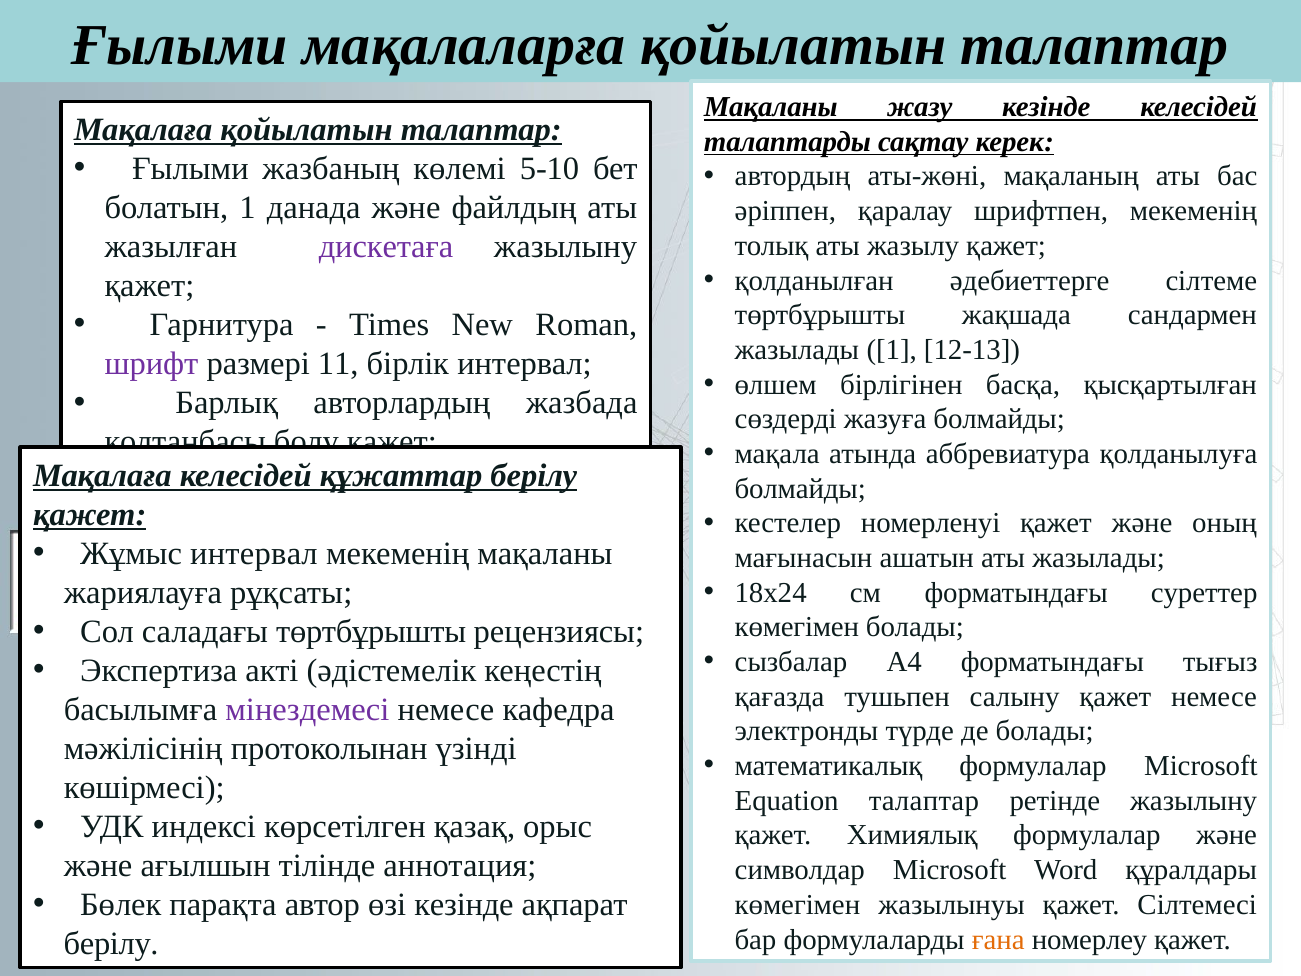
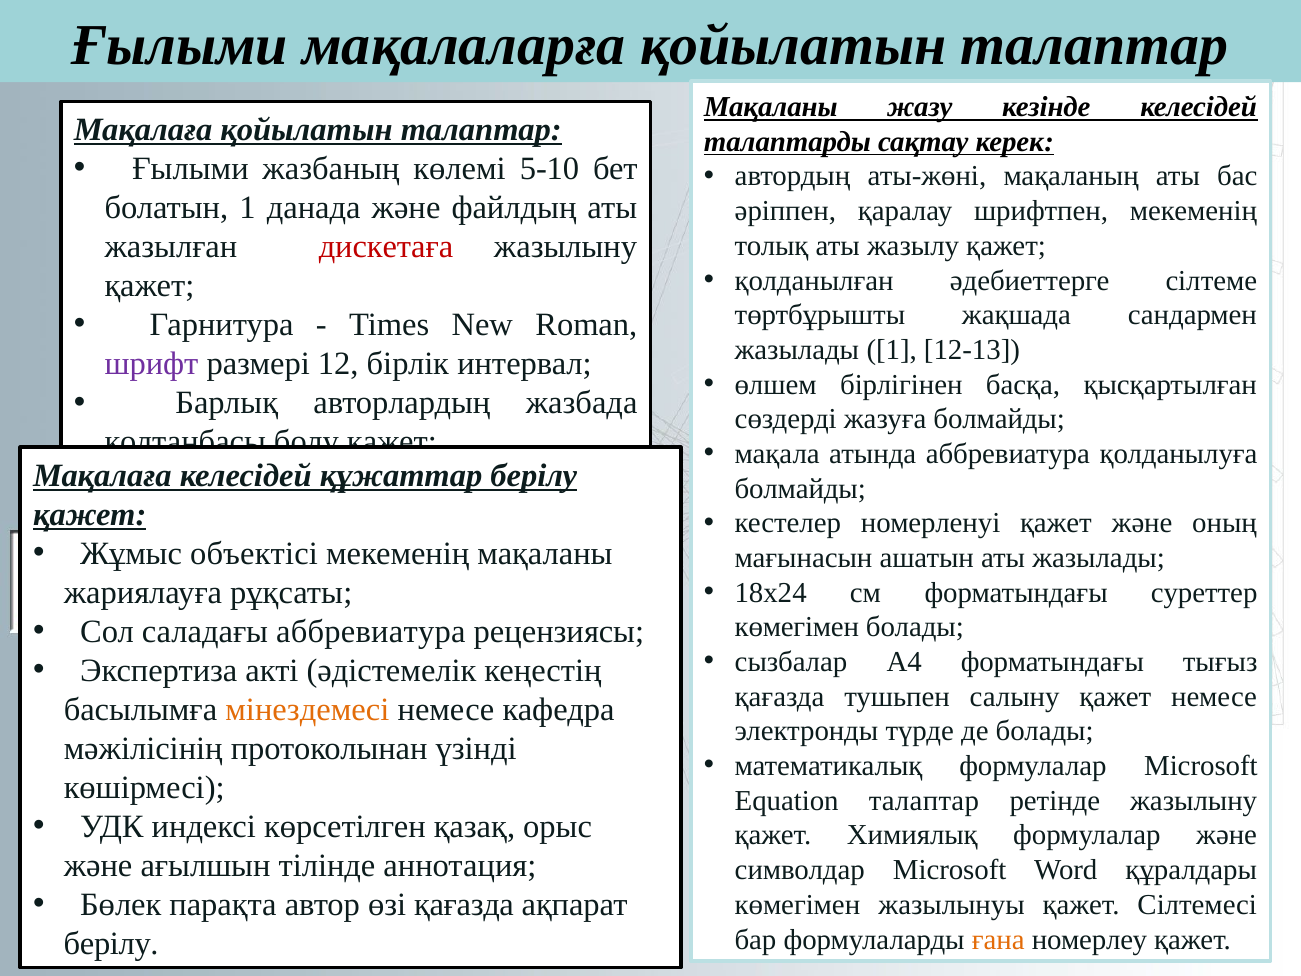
дискетаға colour: purple -> red
11: 11 -> 12
Жұмыс интервал: интервал -> объектісі
саладағы төртбұрышты: төртбұрышты -> аббревиатура
мінездемесі colour: purple -> orange
өзі кезінде: кезінде -> қағазда
